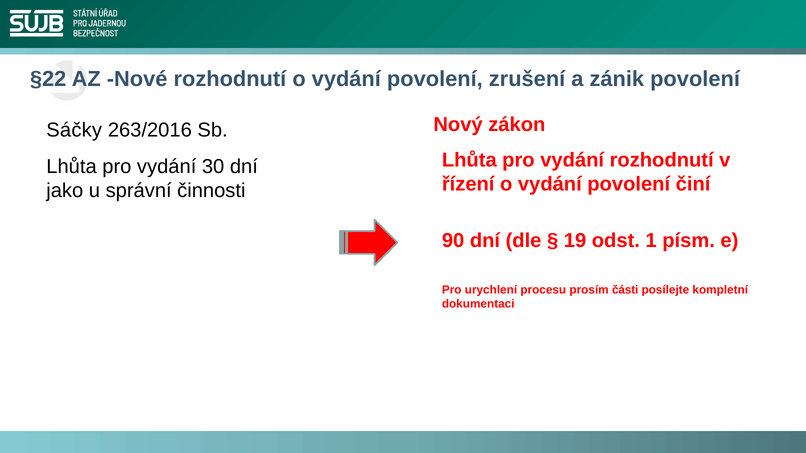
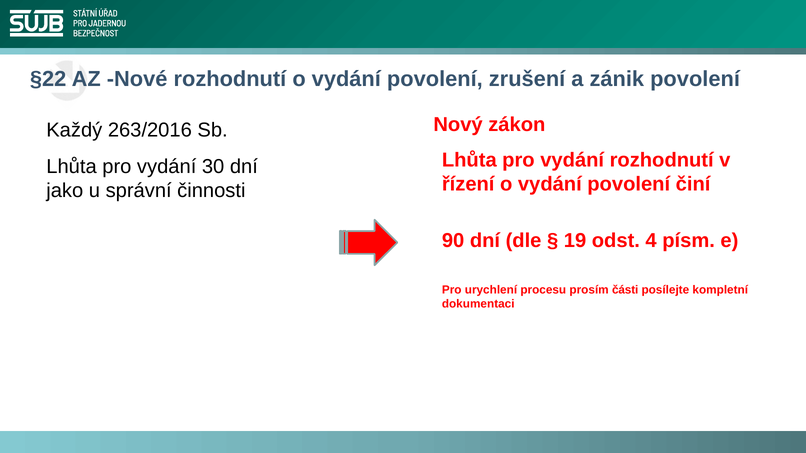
Sáčky: Sáčky -> Každý
1: 1 -> 4
